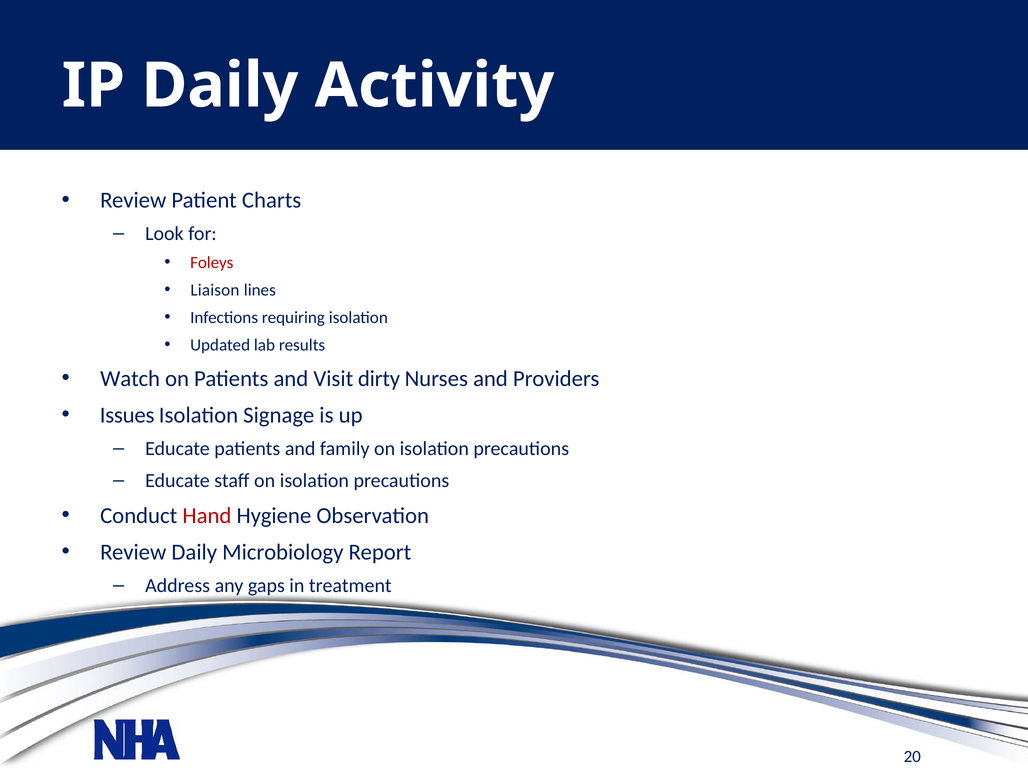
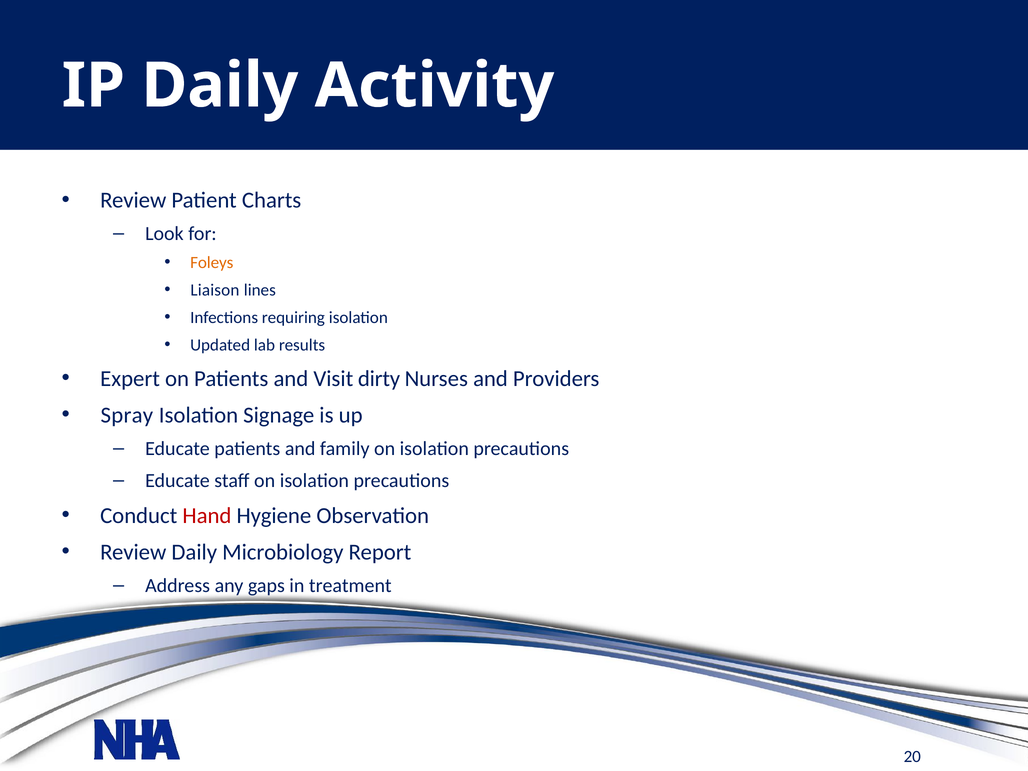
Foleys colour: red -> orange
Watch: Watch -> Expert
Issues: Issues -> Spray
